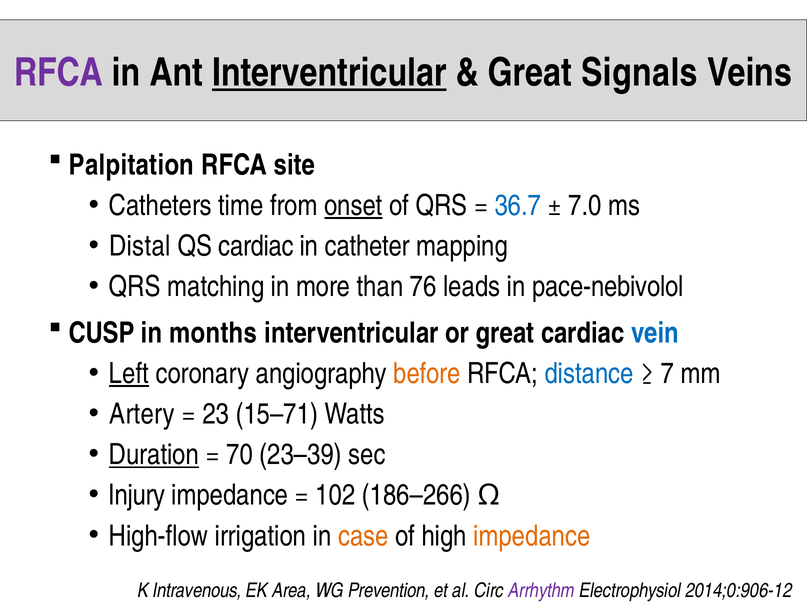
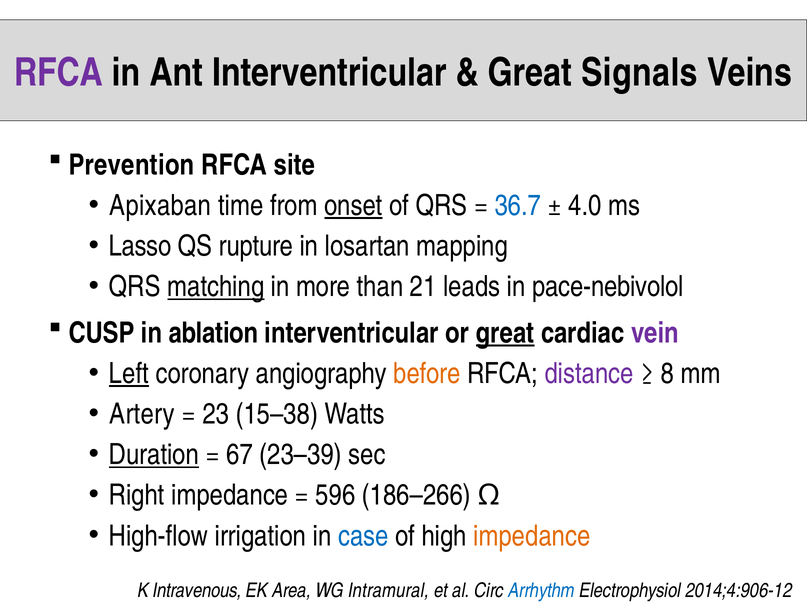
Interventricular at (329, 73) underline: present -> none
Palpitation: Palpitation -> Prevention
Catheters: Catheters -> Apixaban
7.0: 7.0 -> 4.0
Distal: Distal -> Lasso
QS cardiac: cardiac -> rupture
catheter: catheter -> losartan
matching underline: none -> present
76: 76 -> 21
months: months -> ablation
great at (505, 333) underline: none -> present
vein colour: blue -> purple
distance colour: blue -> purple
7: 7 -> 8
15–71: 15–71 -> 15–38
70: 70 -> 67
Injury: Injury -> Right
102: 102 -> 596
case colour: orange -> blue
Prevention: Prevention -> Intramural
Arrhythm colour: purple -> blue
2014;0:906-12: 2014;0:906-12 -> 2014;4:906-12
